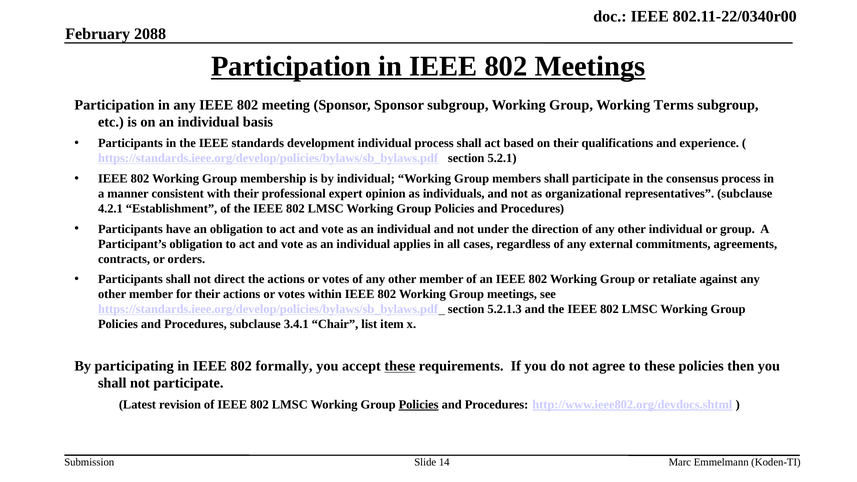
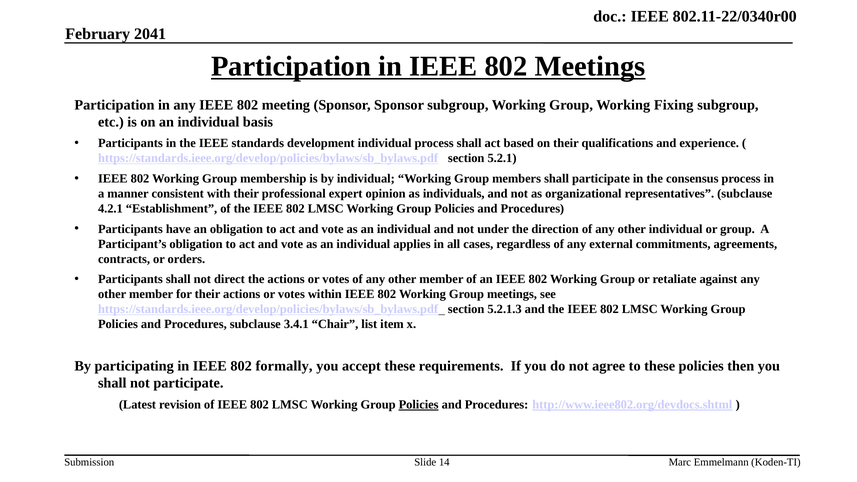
2088: 2088 -> 2041
Terms: Terms -> Fixing
these at (400, 366) underline: present -> none
